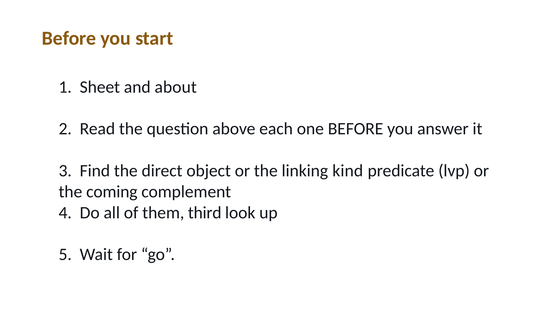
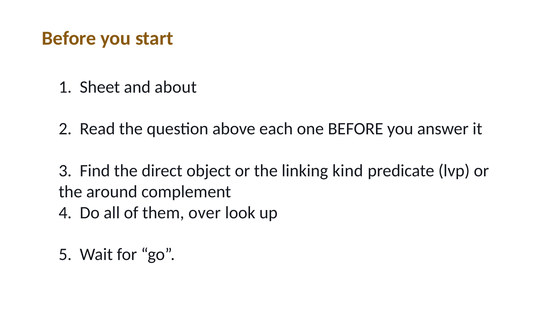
coming: coming -> around
third: third -> over
